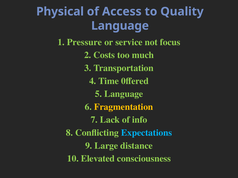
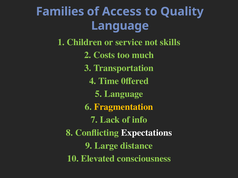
Physical: Physical -> Families
Pressure: Pressure -> Children
focus: focus -> skills
Expectations colour: light blue -> white
